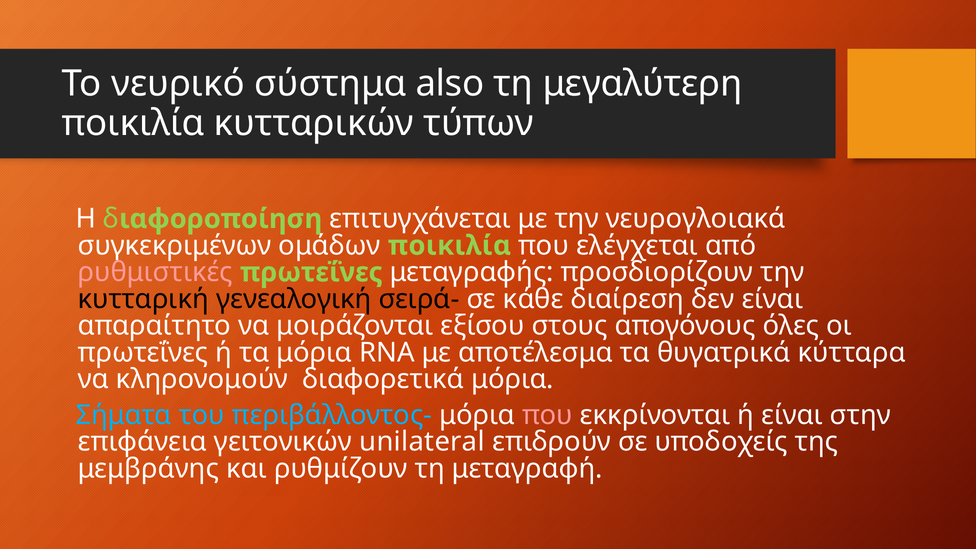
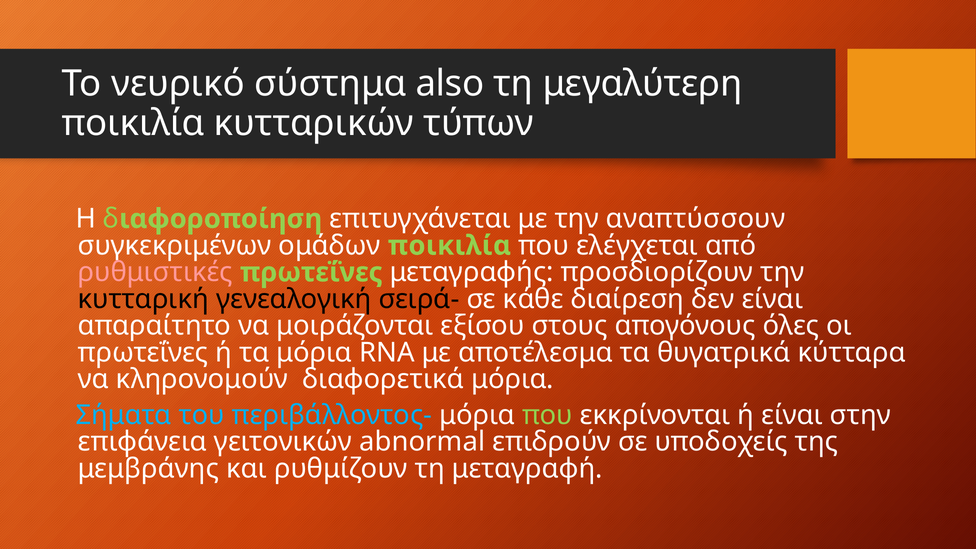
νευρογλοιακά: νευρογλοιακά -> αναπτύσσουν
που at (547, 415) colour: pink -> light green
unilateral: unilateral -> abnormal
